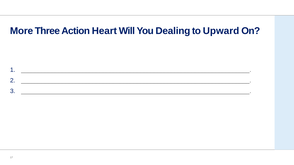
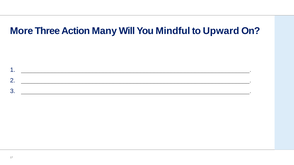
Heart: Heart -> Many
Dealing: Dealing -> Mindful
